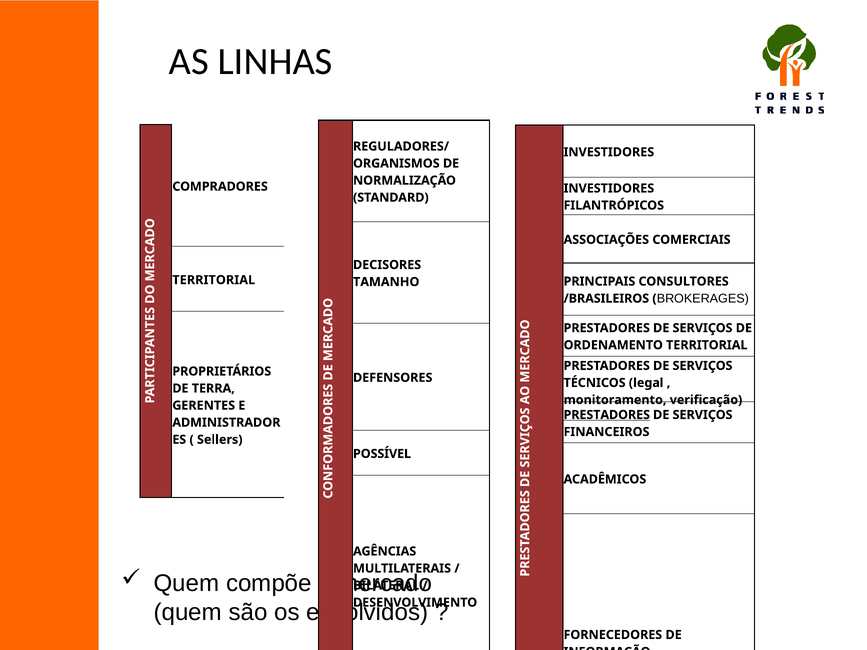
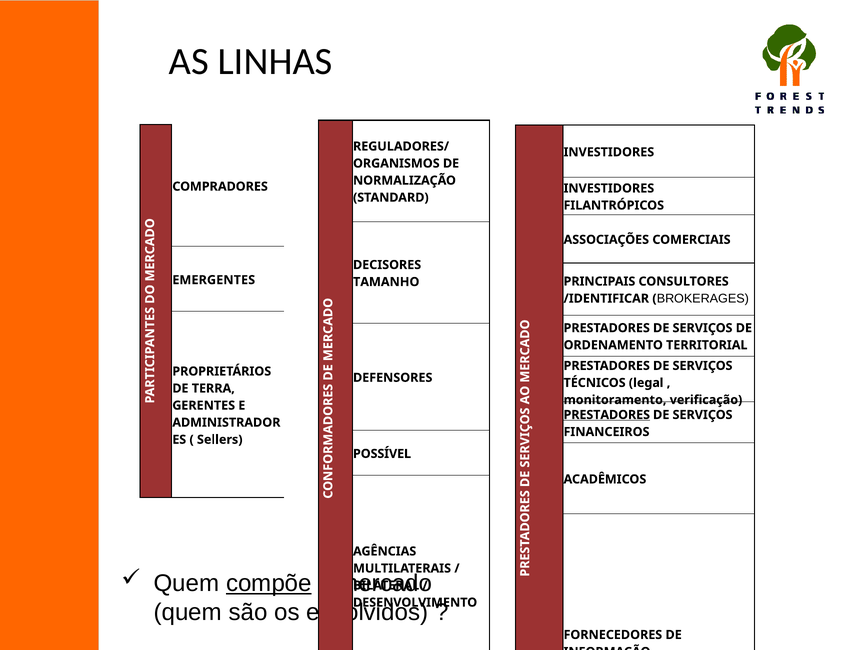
TERRITORIAL at (214, 280): TERRITORIAL -> EMERGENTES
/BRASILEIROS: /BRASILEIROS -> /IDENTIFICAR
compõe underline: none -> present
